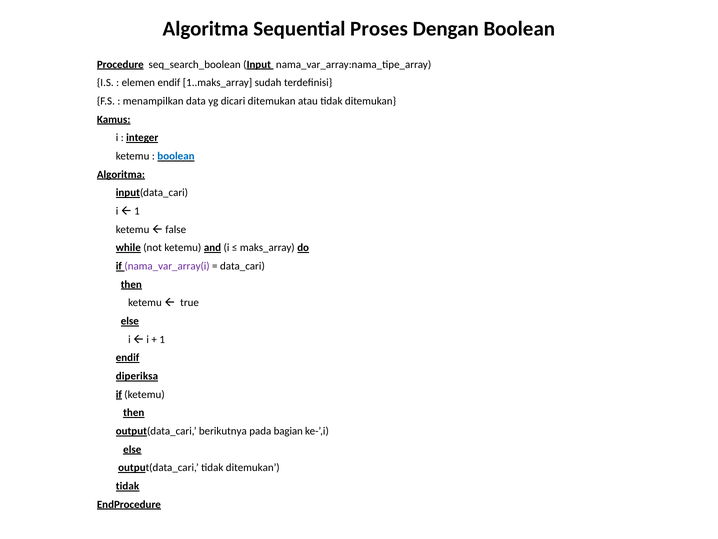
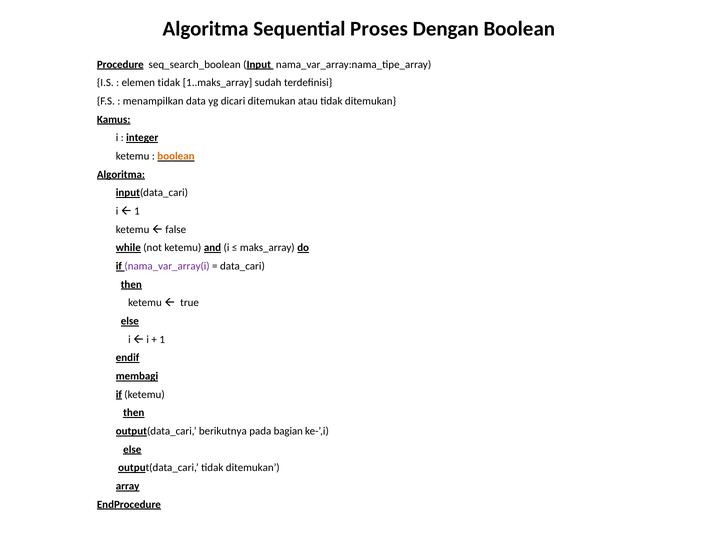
elemen endif: endif -> tidak
boolean at (176, 156) colour: blue -> orange
diperiksa: diperiksa -> membagi
tidak at (128, 486): tidak -> array
